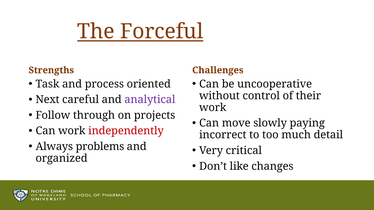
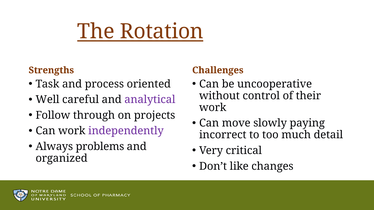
Forceful: Forceful -> Rotation
Next: Next -> Well
independently colour: red -> purple
